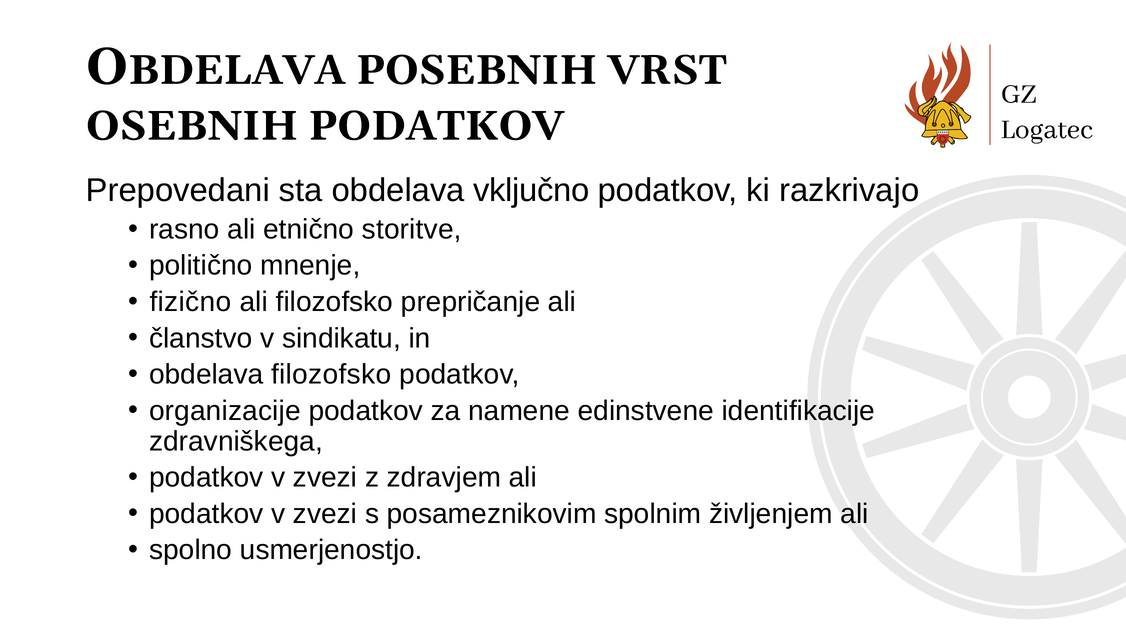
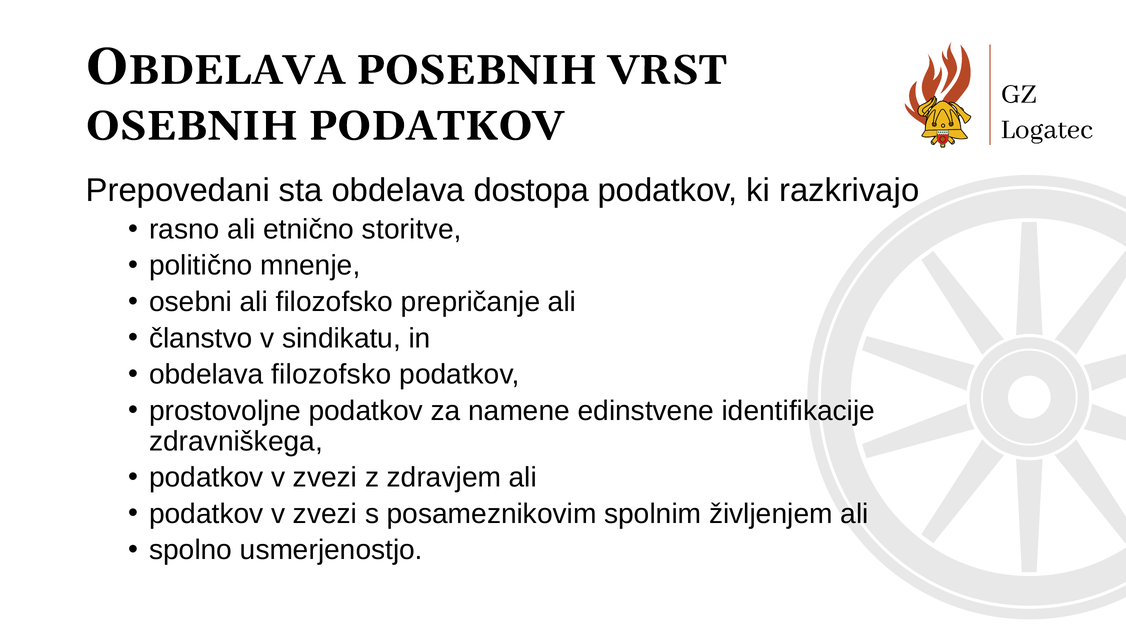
vključno: vključno -> dostopa
fizično: fizično -> osebni
organizacije: organizacije -> prostovoljne
